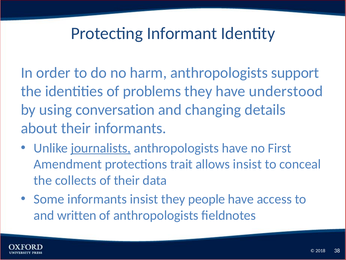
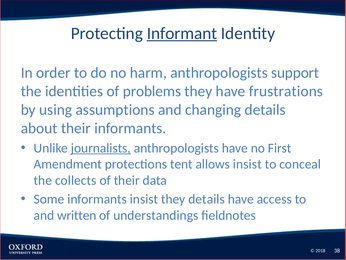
Informant underline: none -> present
understood: understood -> frustrations
conversation: conversation -> assumptions
trait: trait -> tent
they people: people -> details
of anthropologists: anthropologists -> understandings
